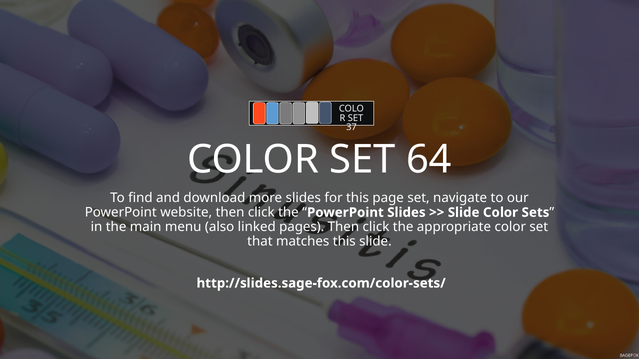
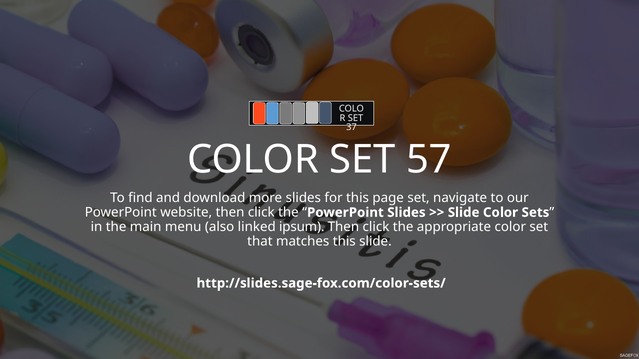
64: 64 -> 57
pages: pages -> ipsum
